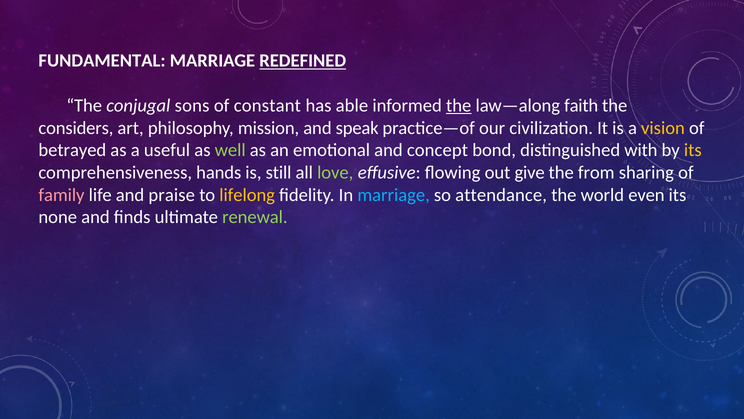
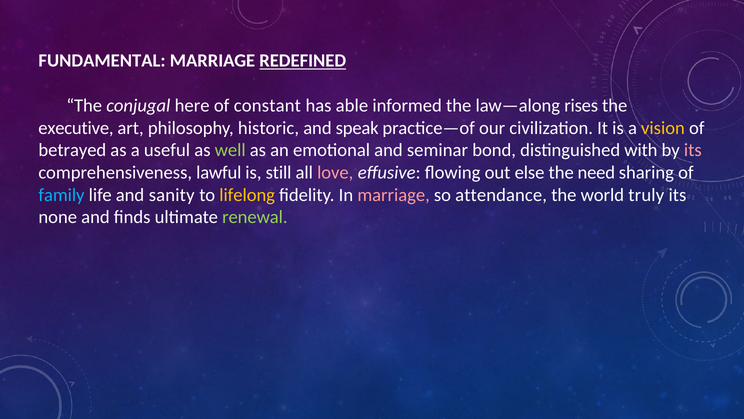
sons: sons -> here
the at (459, 105) underline: present -> none
faith: faith -> rises
considers: considers -> executive
mission: mission -> historic
concept: concept -> seminar
its at (693, 150) colour: yellow -> pink
hands: hands -> lawful
love colour: light green -> pink
give: give -> else
from: from -> need
family colour: pink -> light blue
praise: praise -> sanity
marriage at (394, 195) colour: light blue -> pink
even: even -> truly
